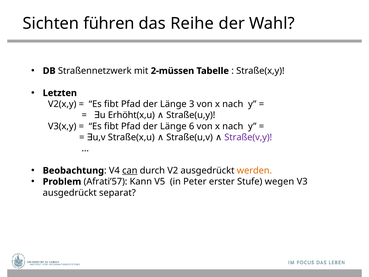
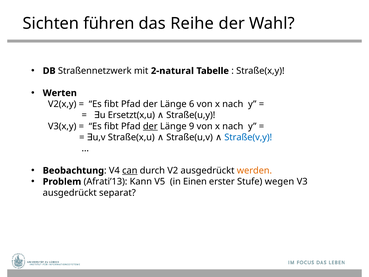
2-müssen: 2-müssen -> 2-natural
Letzten: Letzten -> Werten
3: 3 -> 6
Erhöht(x,u: Erhöht(x,u -> Ersetzt(x,u
der at (150, 126) underline: none -> present
6: 6 -> 9
Straße(v,y colour: purple -> blue
Afrati’57: Afrati’57 -> Afrati’13
Peter: Peter -> Einen
